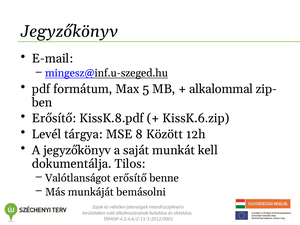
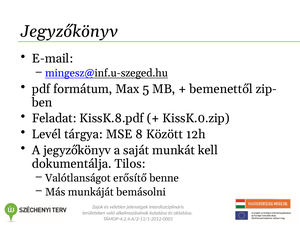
alkalommal: alkalommal -> bemenettől
Erősítő at (54, 118): Erősítő -> Feladat
KissK.6.zip: KissK.6.zip -> KissK.0.zip
